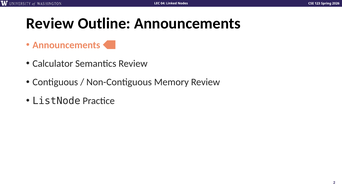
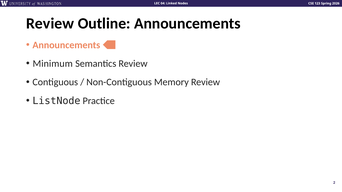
Calculator: Calculator -> Minimum
